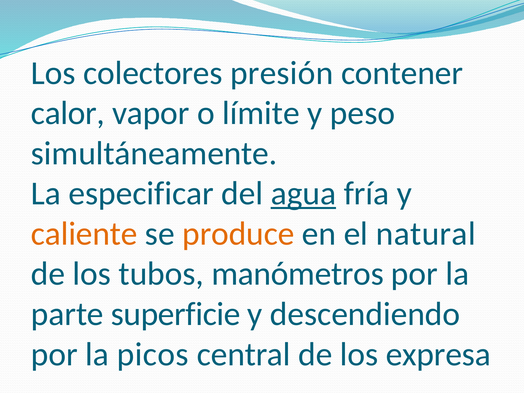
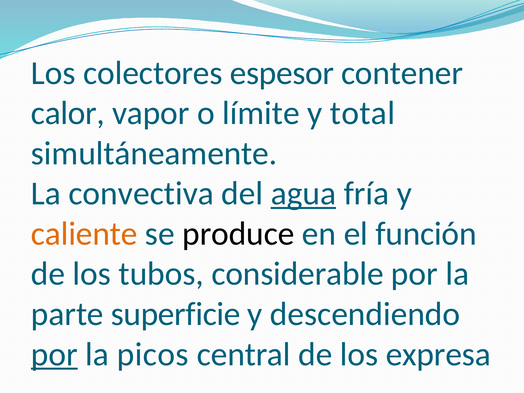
presión: presión -> espesor
peso: peso -> total
especificar: especificar -> convectiva
produce colour: orange -> black
natural: natural -> función
manómetros: manómetros -> considerable
por at (54, 354) underline: none -> present
